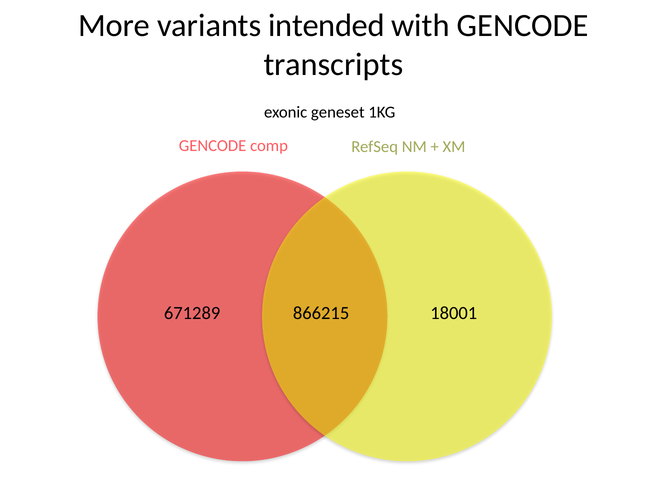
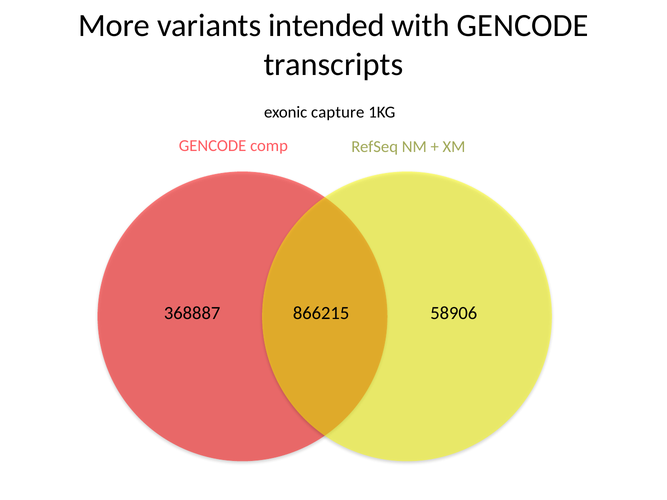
geneset: geneset -> capture
671289: 671289 -> 368887
18001: 18001 -> 58906
